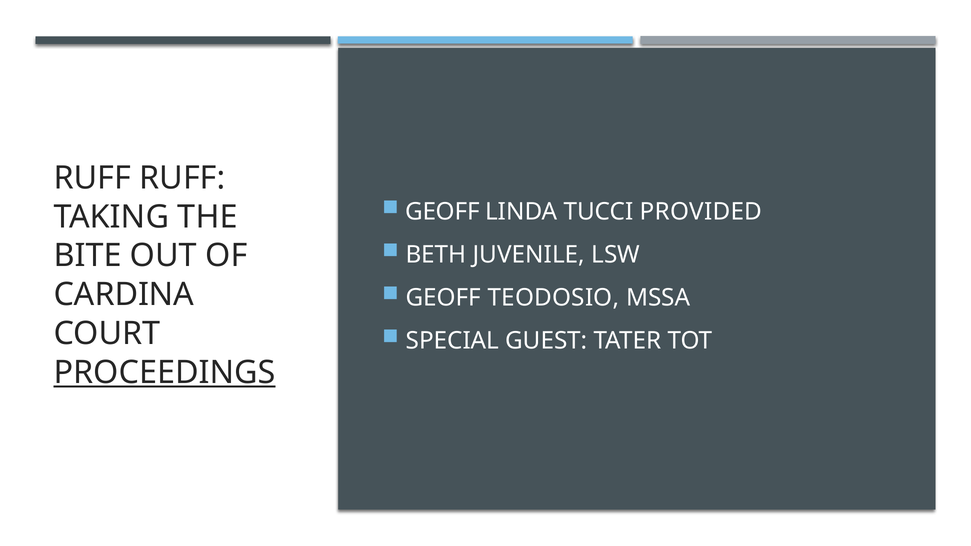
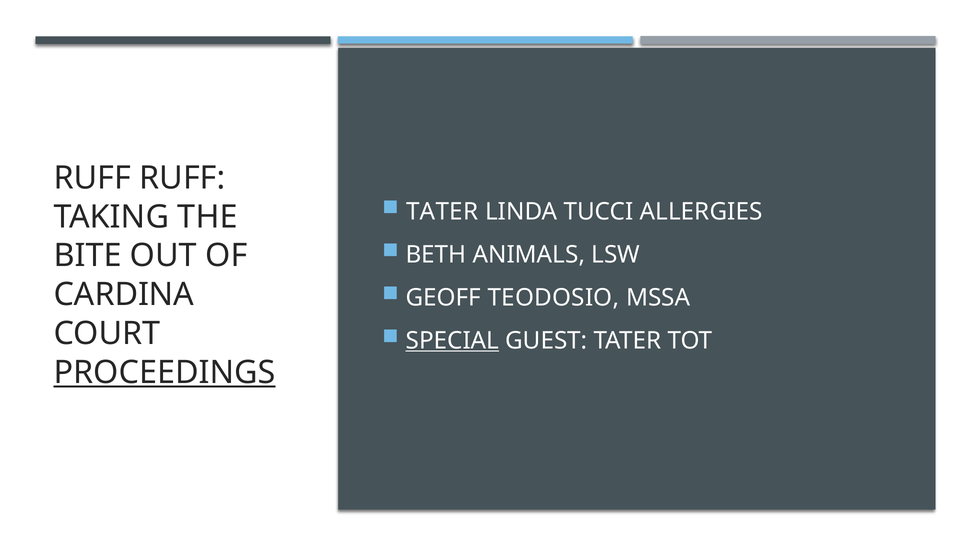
GEOFF at (442, 212): GEOFF -> TATER
PROVIDED: PROVIDED -> ALLERGIES
JUVENILE: JUVENILE -> ANIMALS
SPECIAL underline: none -> present
